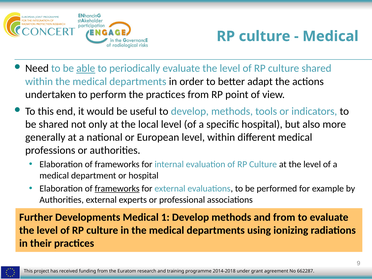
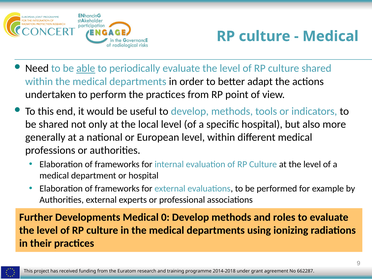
frameworks at (117, 189) underline: present -> none
1: 1 -> 0
and from: from -> roles
